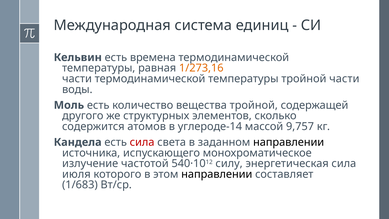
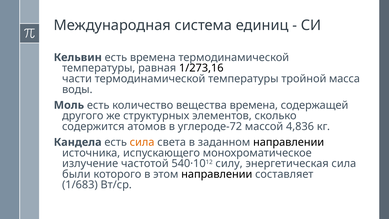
1/273,16 colour: orange -> black
тройной части: части -> масса
вещества тройной: тройной -> времена
углероде-14: углероде-14 -> углероде-72
9,757: 9,757 -> 4,836
сила at (142, 142) colour: red -> orange
июля: июля -> были
